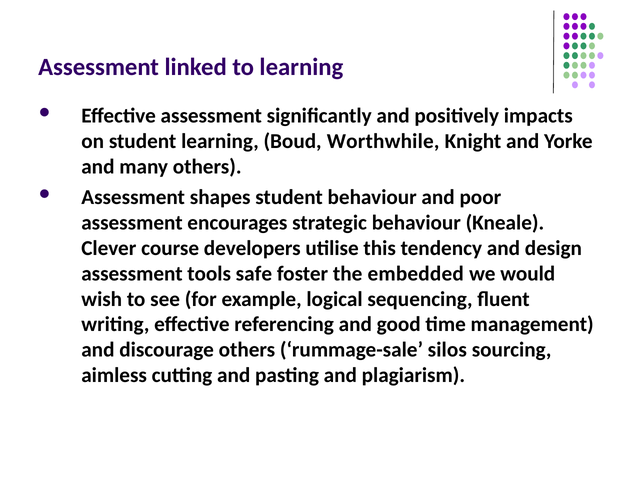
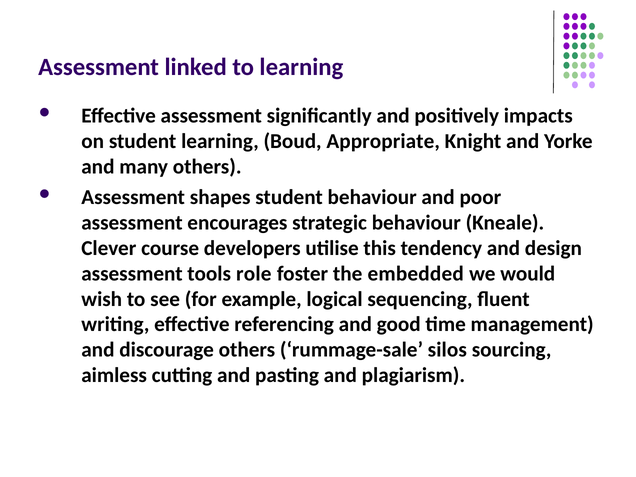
Worthwhile: Worthwhile -> Appropriate
safe: safe -> role
